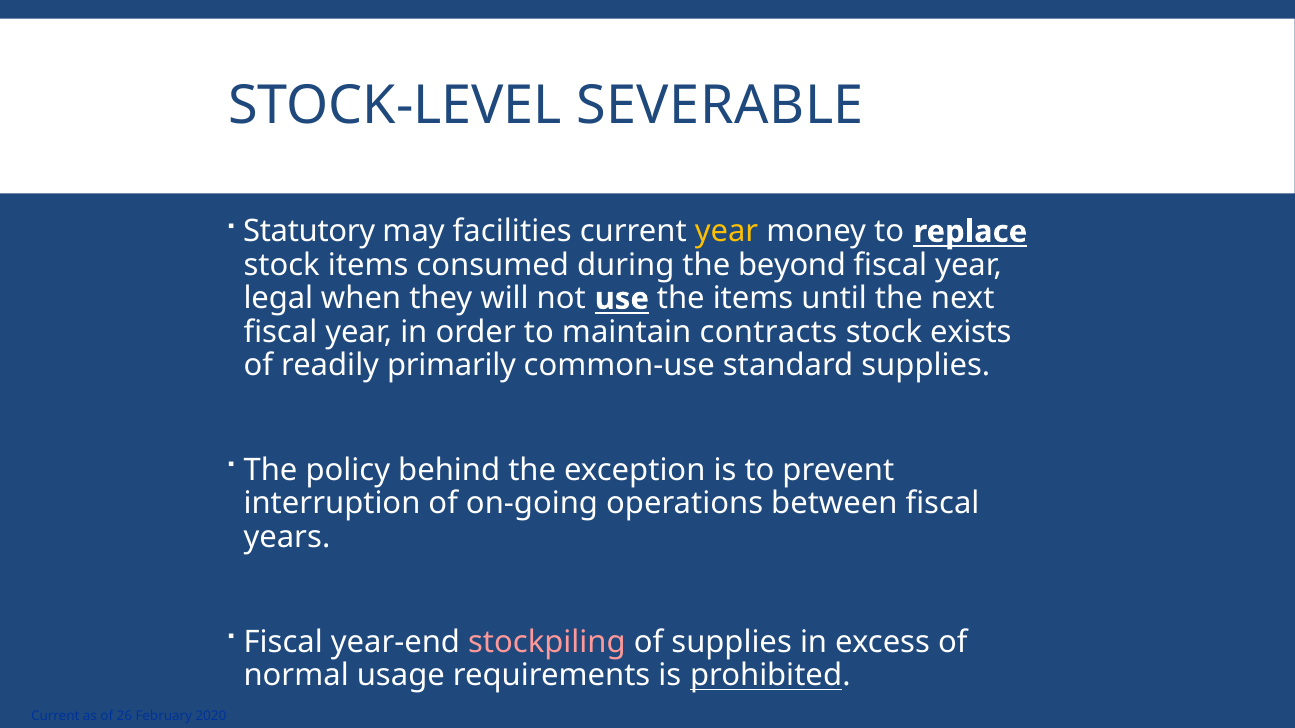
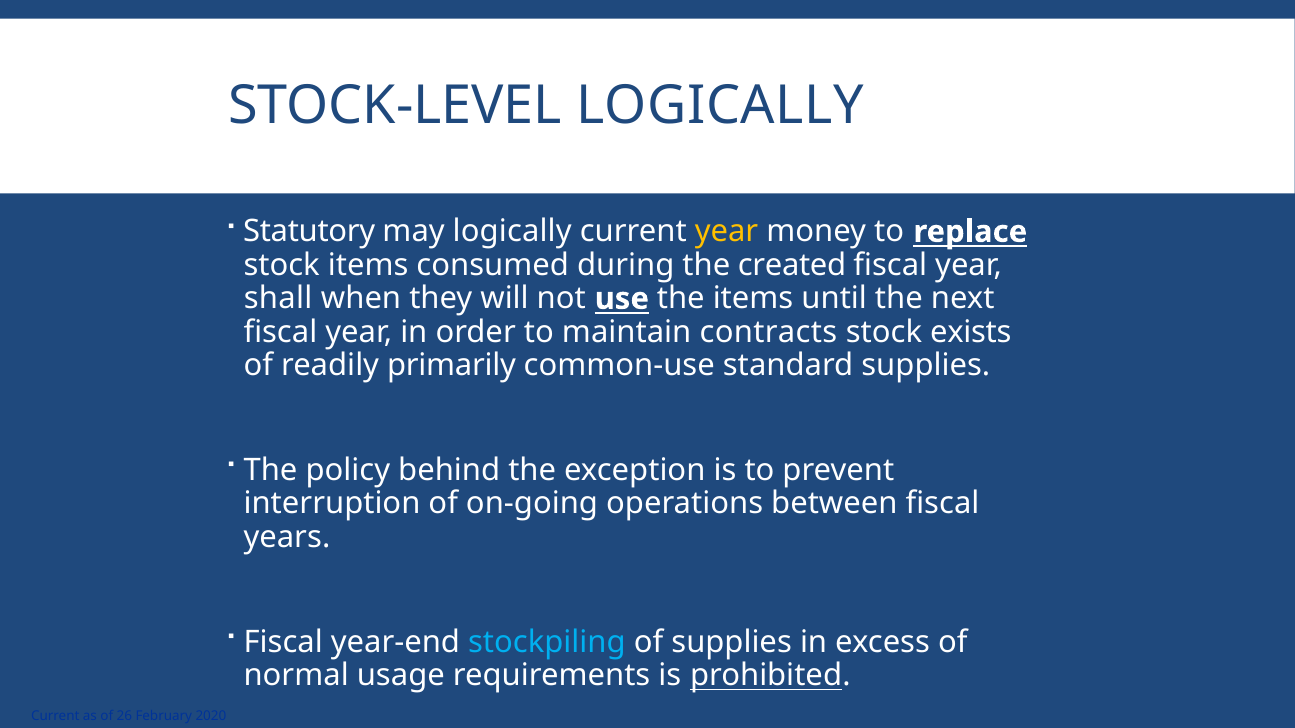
STOCK-LEVEL SEVERABLE: SEVERABLE -> LOGICALLY
may facilities: facilities -> logically
beyond: beyond -> created
legal: legal -> shall
stockpiling colour: pink -> light blue
